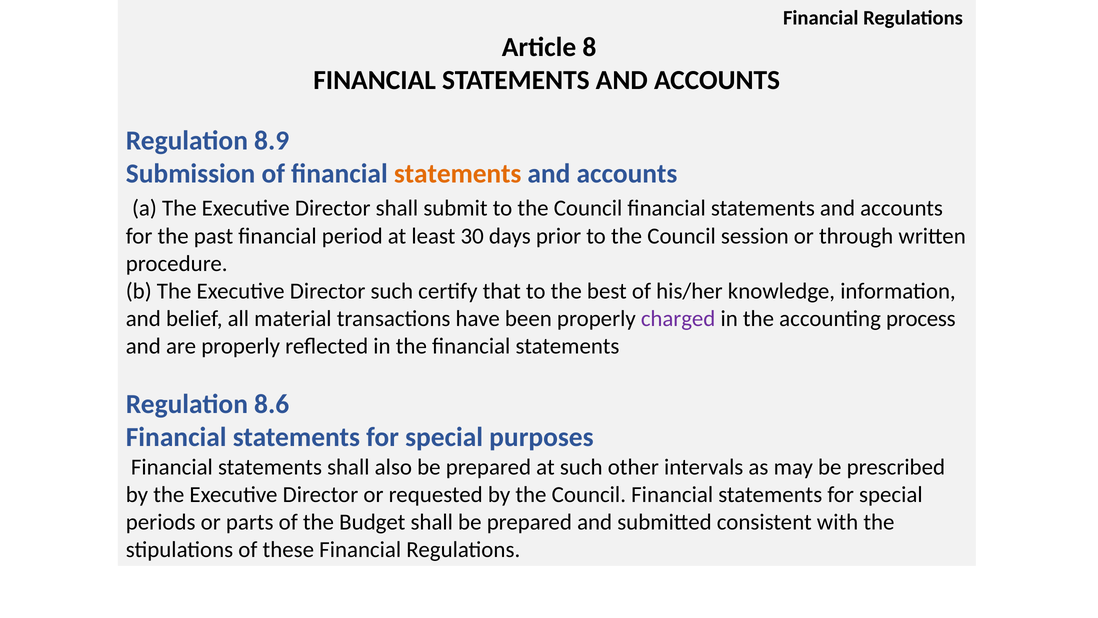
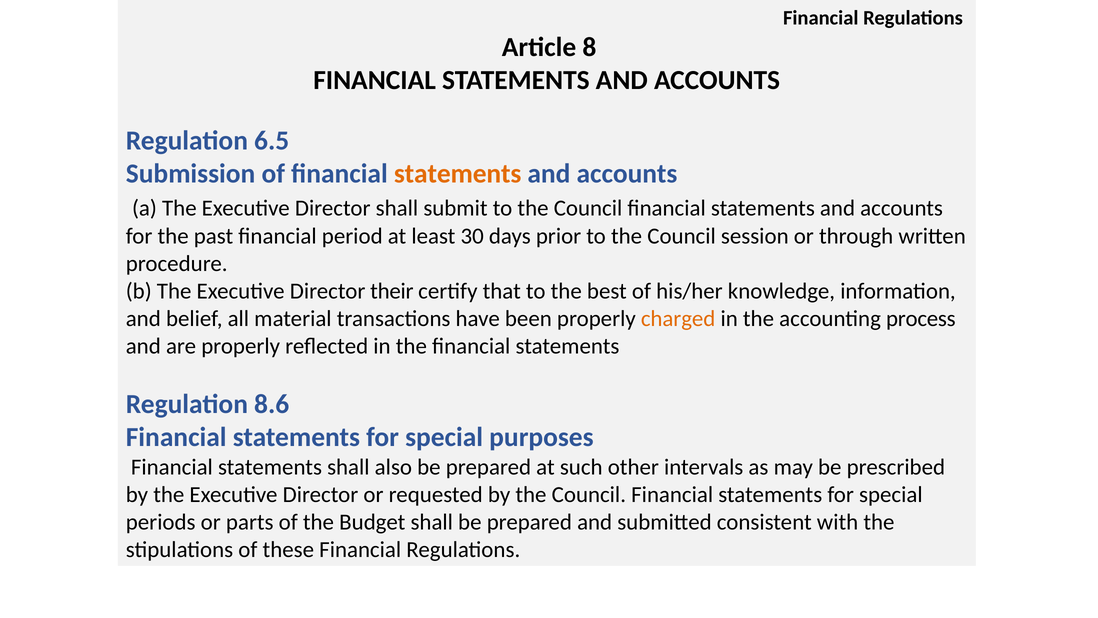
8.9: 8.9 -> 6.5
Director such: such -> their
charged colour: purple -> orange
